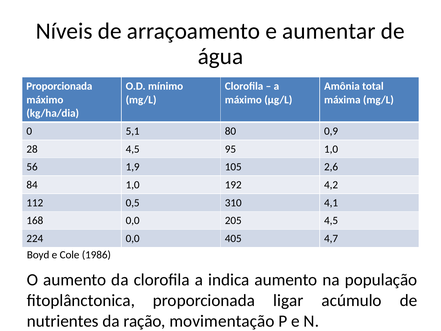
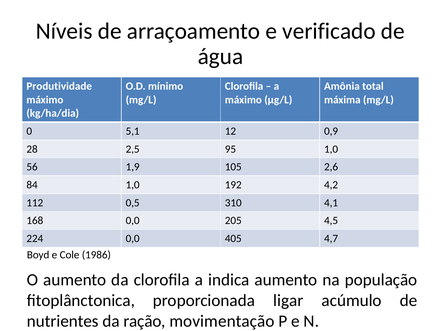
aumentar: aumentar -> verificado
Proporcionada at (59, 86): Proporcionada -> Produtividade
80: 80 -> 12
28 4,5: 4,5 -> 2,5
